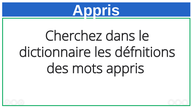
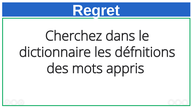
Appris at (96, 11): Appris -> Regret
